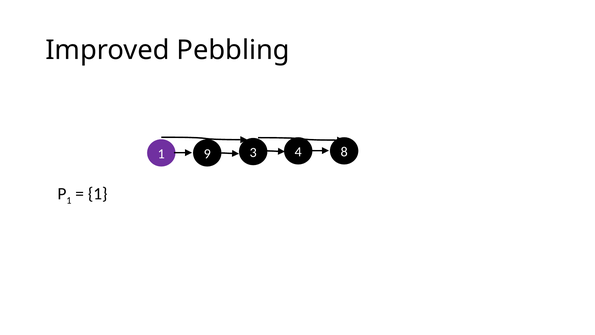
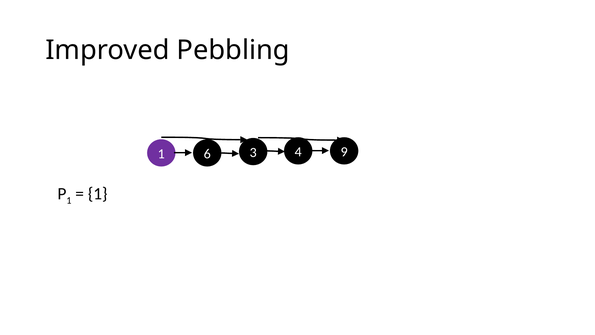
9: 9 -> 6
8: 8 -> 9
